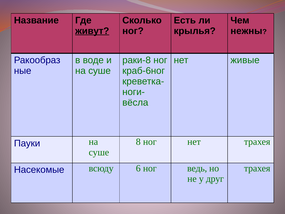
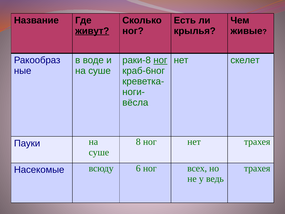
нежны: нежны -> живые
ног at (160, 60) underline: none -> present
живые: живые -> скелет
ведь: ведь -> всех
друг: друг -> ведь
